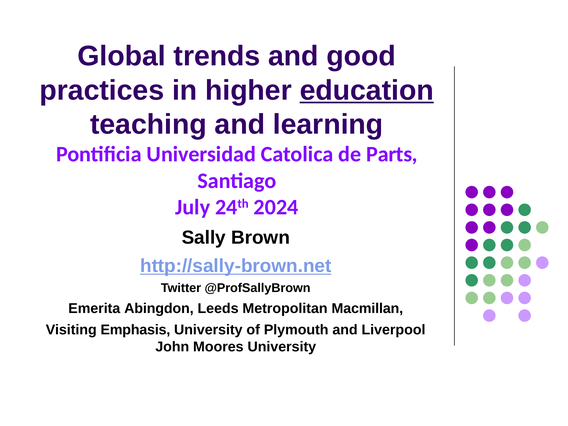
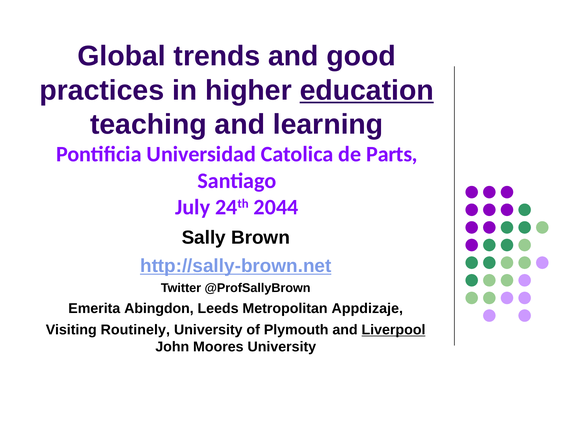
2024: 2024 -> 2044
Macmillan: Macmillan -> Appdizaje
Emphasis: Emphasis -> Routinely
Liverpool underline: none -> present
